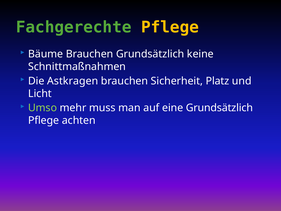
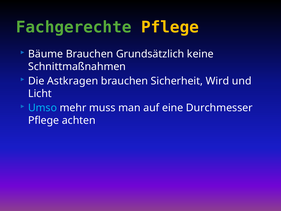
Platz: Platz -> Wird
Umso colour: light green -> light blue
eine Grundsätzlich: Grundsätzlich -> Durchmesser
